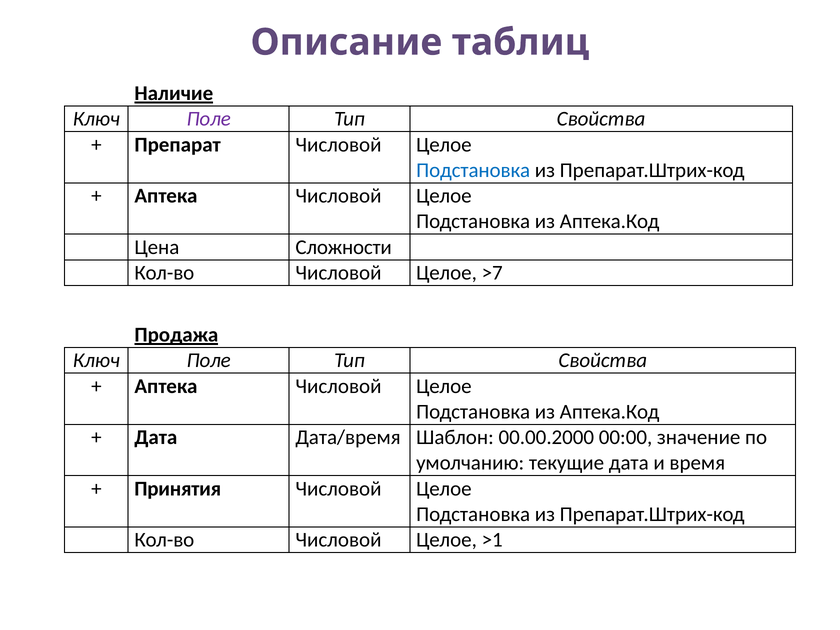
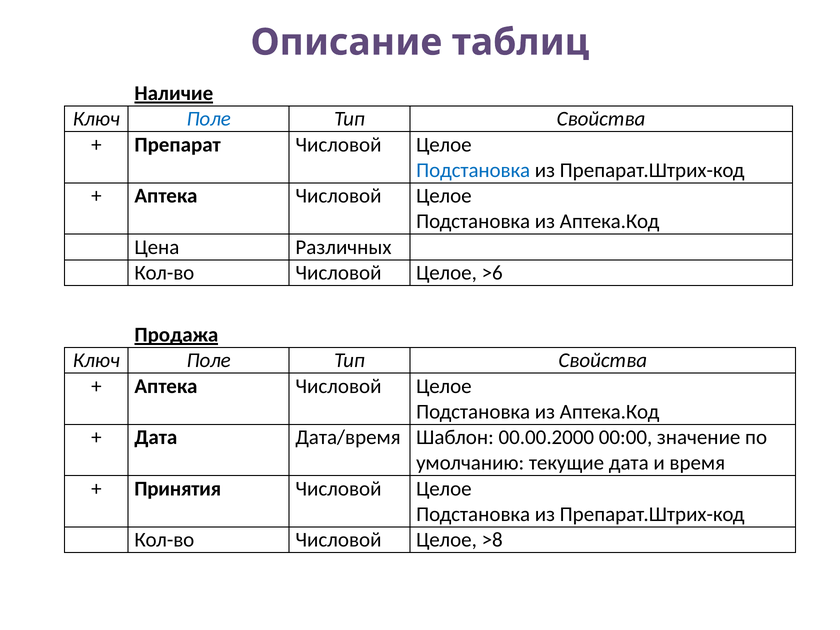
Поле at (209, 119) colour: purple -> blue
Сложности: Сложности -> Различных
>7: >7 -> >6
>1: >1 -> >8
